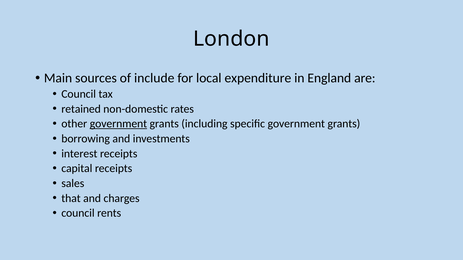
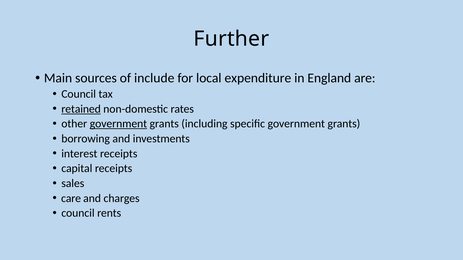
London: London -> Further
retained underline: none -> present
that: that -> care
